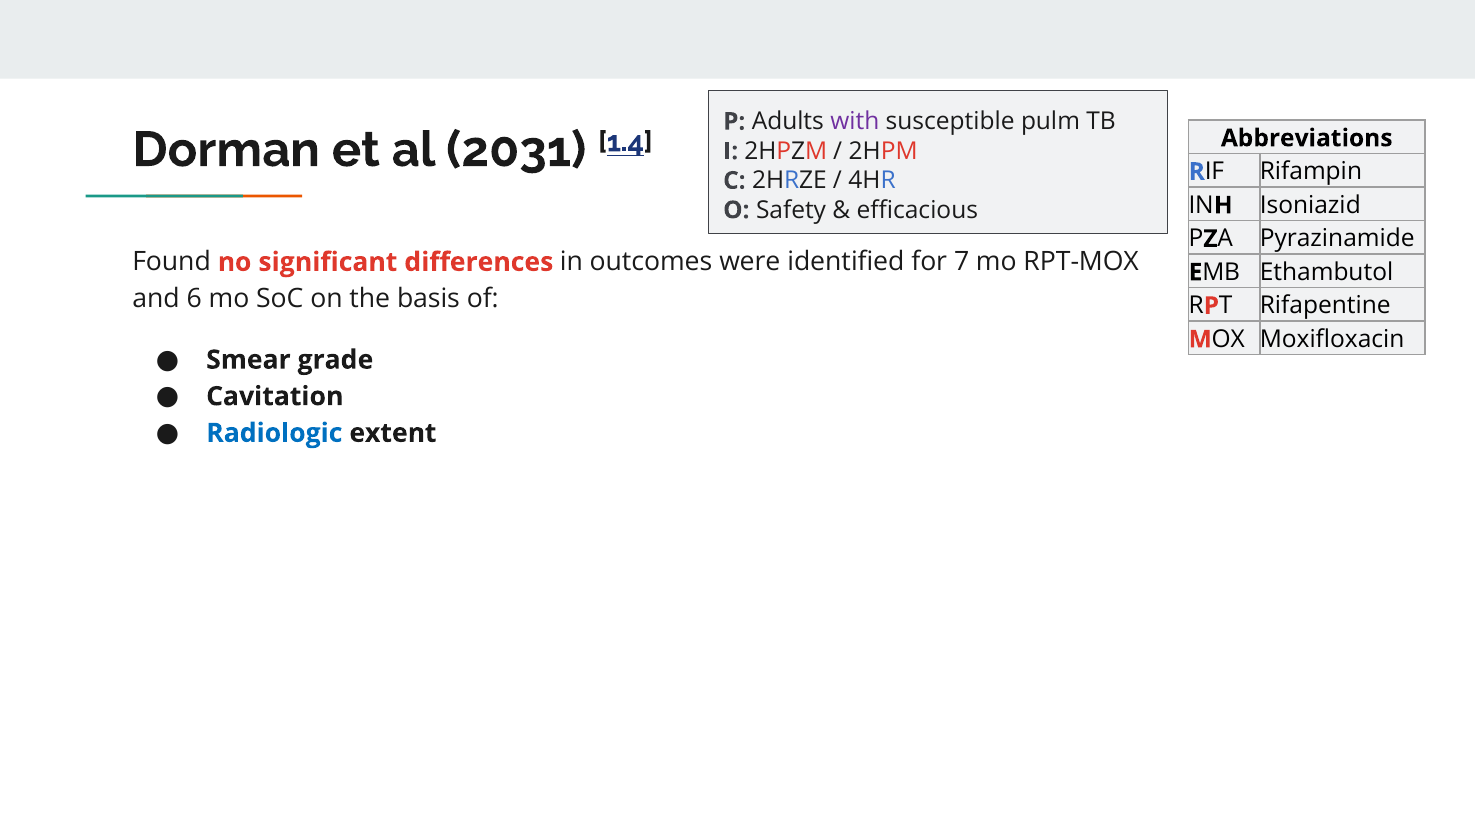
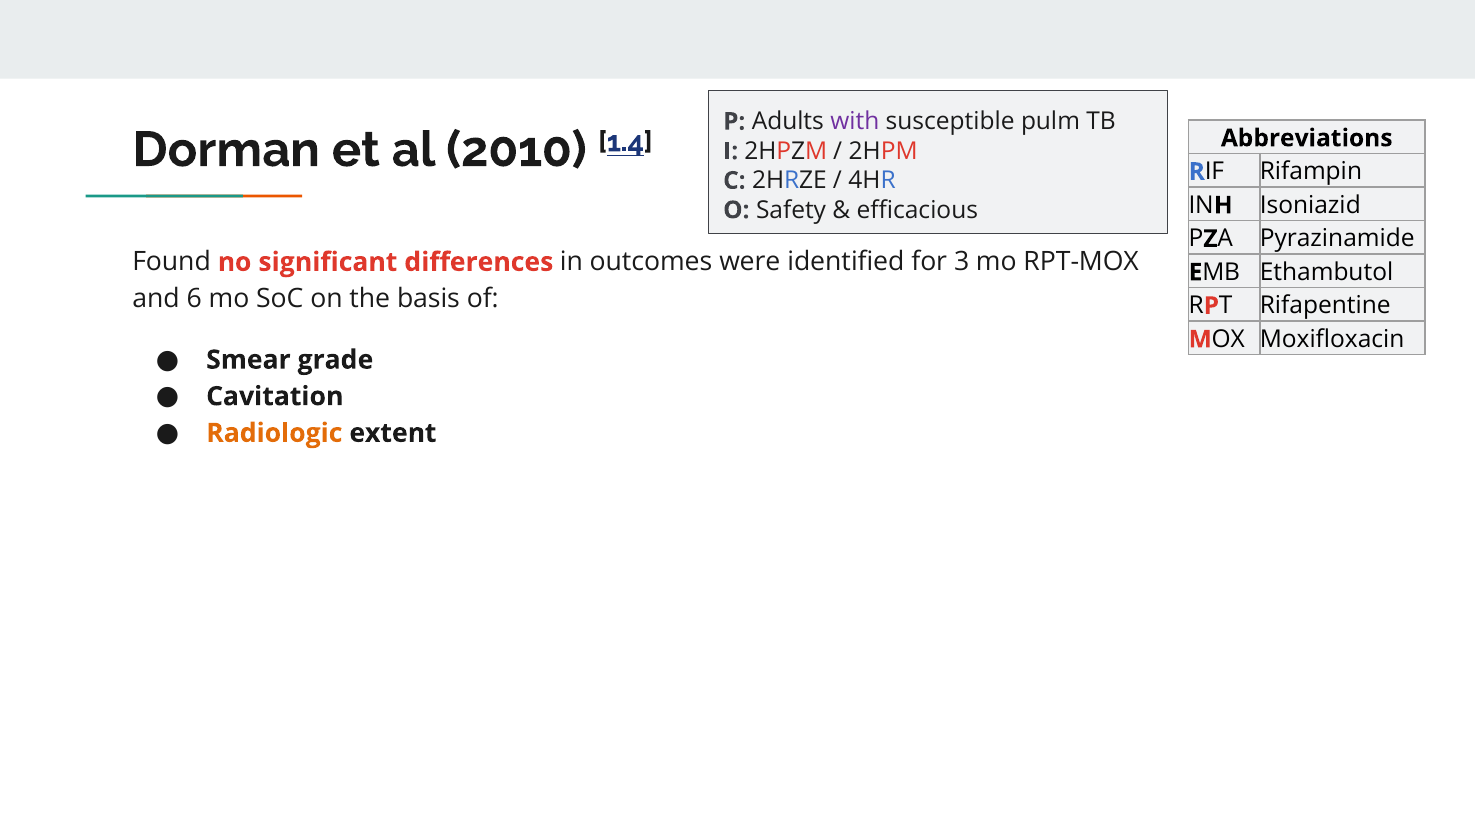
2031: 2031 -> 2010
7: 7 -> 3
Radiologic colour: blue -> orange
